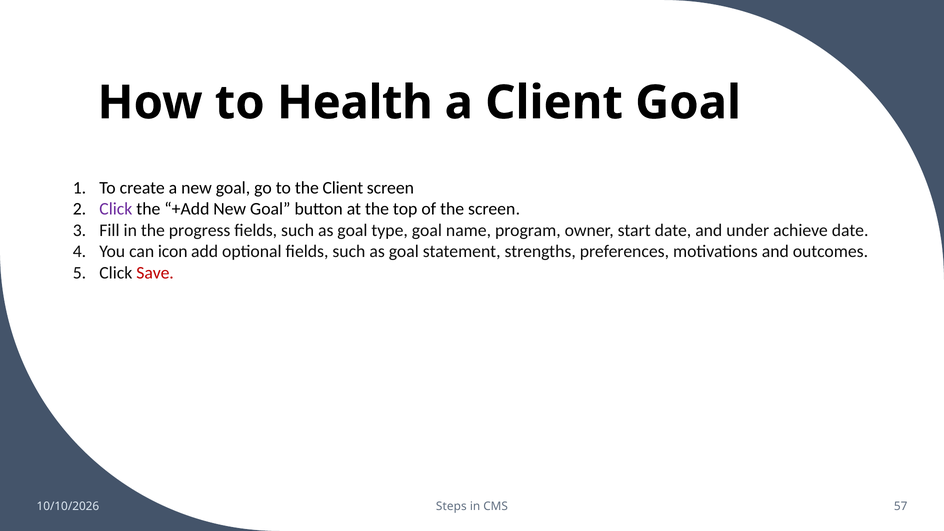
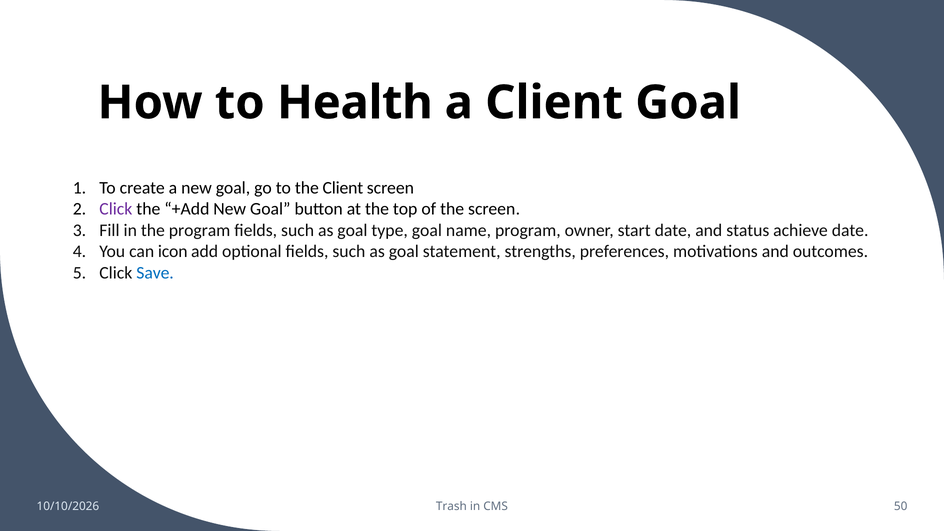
the progress: progress -> program
under: under -> status
Save colour: red -> blue
Steps: Steps -> Trash
57: 57 -> 50
